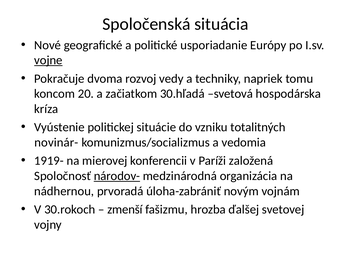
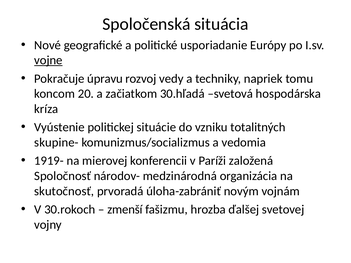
dvoma: dvoma -> úpravu
novinár-: novinár- -> skupine-
národov- underline: present -> none
nádhernou: nádhernou -> skutočnosť
